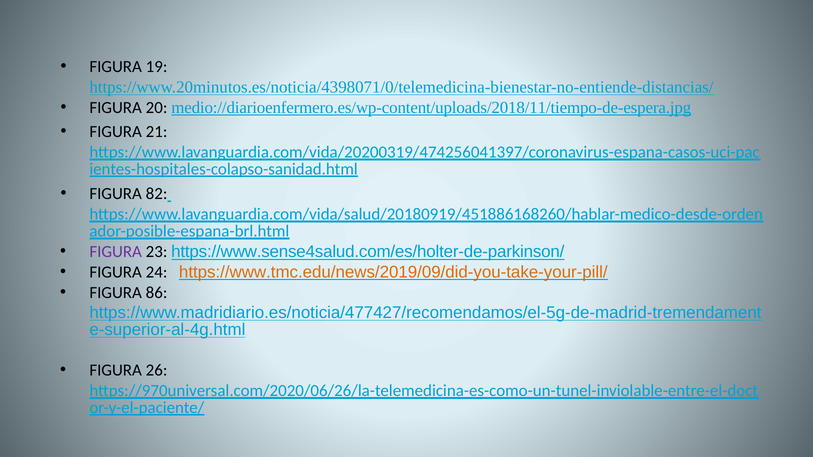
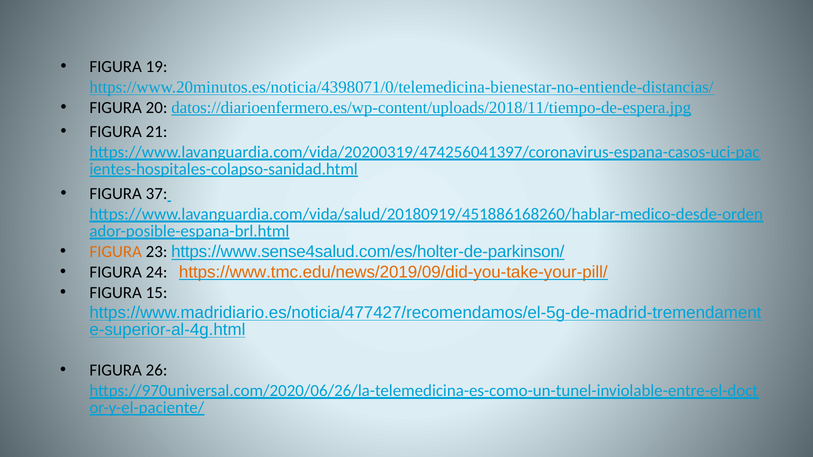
medio://diarioenfermero.es/wp-content/uploads/2018/11/tiempo-de-espera.jpg: medio://diarioenfermero.es/wp-content/uploads/2018/11/tiempo-de-espera.jpg -> datos://diarioenfermero.es/wp-content/uploads/2018/11/tiempo-de-espera.jpg
82: 82 -> 37
FIGURA at (116, 252) colour: purple -> orange
86: 86 -> 15
